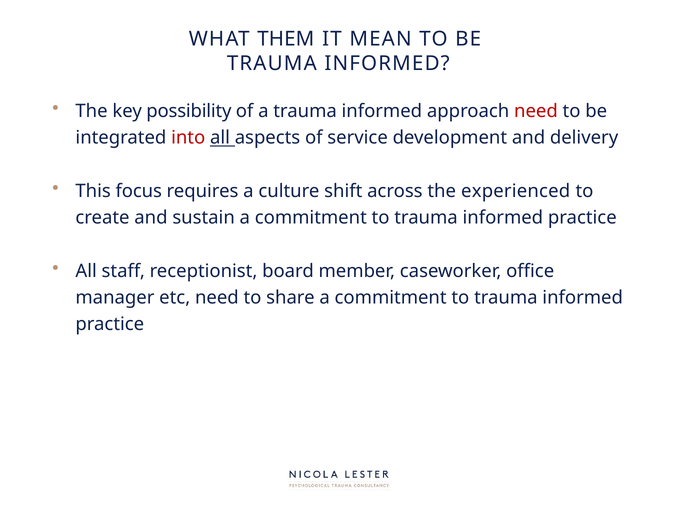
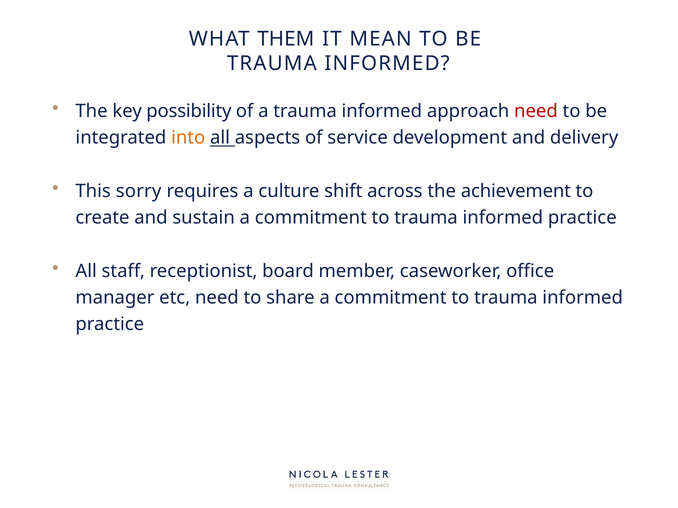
into colour: red -> orange
focus: focus -> sorry
experienced: experienced -> achievement
